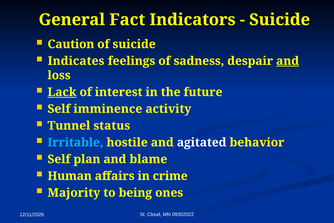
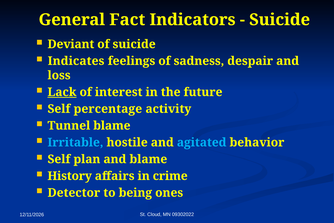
Caution: Caution -> Deviant
and at (288, 61) underline: present -> none
imminence: imminence -> percentage
Tunnel status: status -> blame
agitated colour: white -> light blue
Human: Human -> History
Majority: Majority -> Detector
